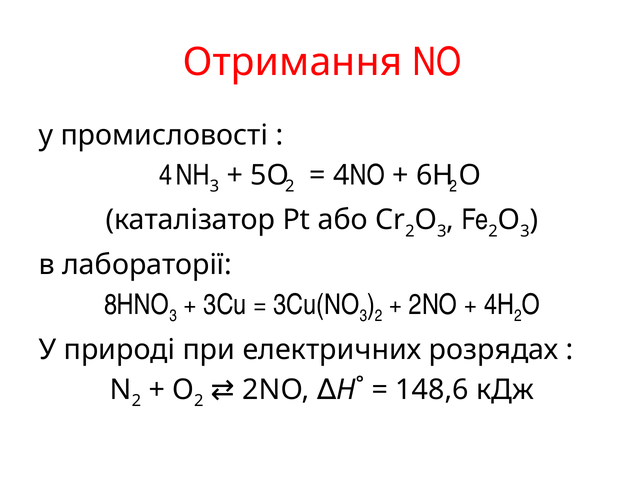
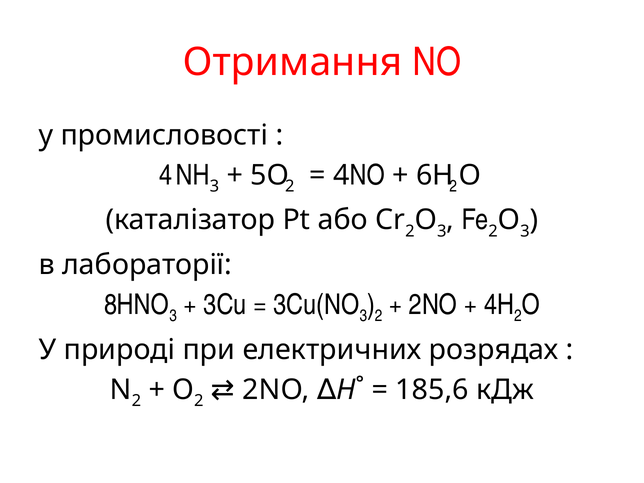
148,6: 148,6 -> 185,6
